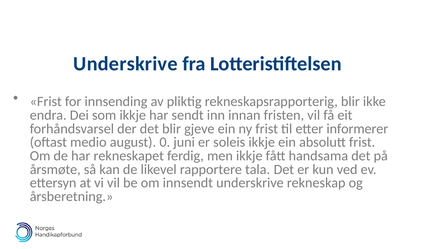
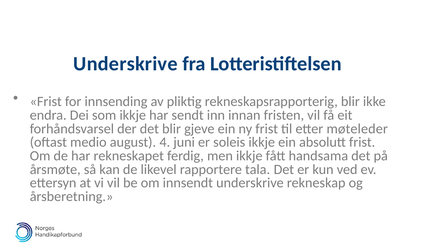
informerer: informerer -> møteleder
0: 0 -> 4
